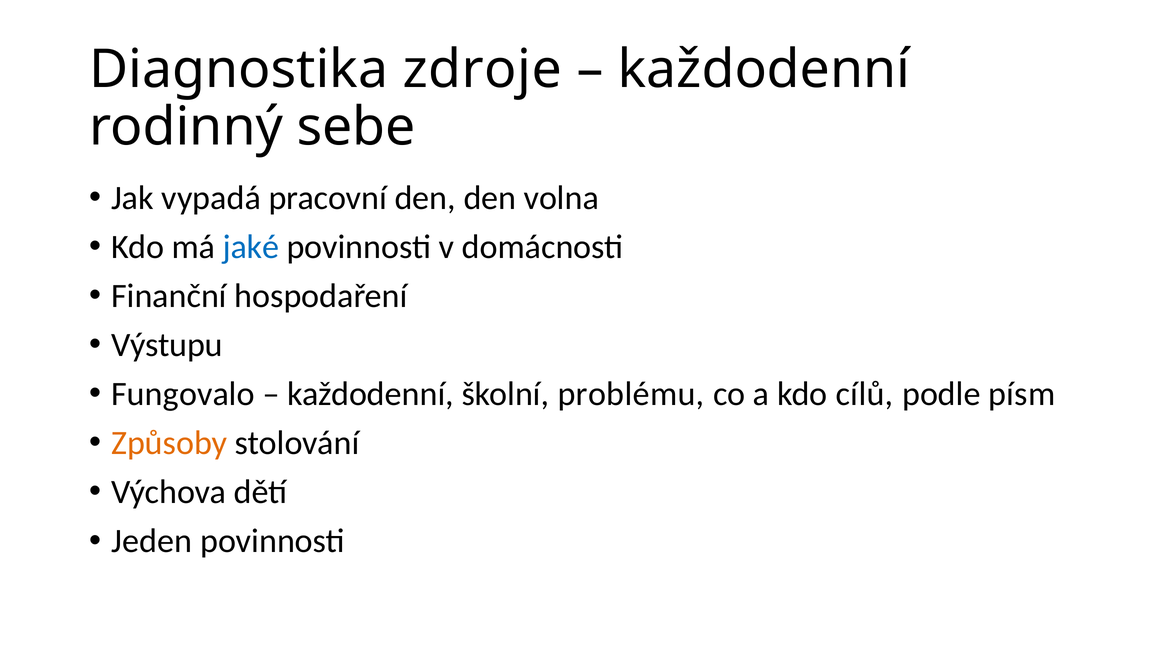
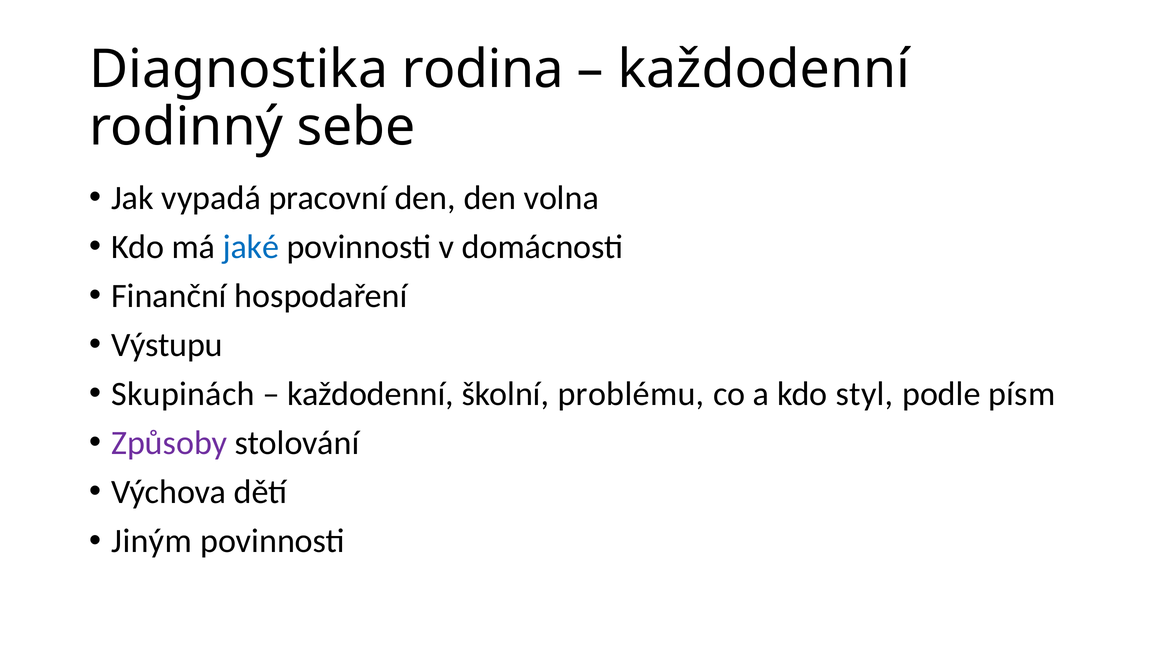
zdroje: zdroje -> rodina
Fungovalo: Fungovalo -> Skupinách
cílů: cílů -> styl
Způsoby colour: orange -> purple
Jeden: Jeden -> Jiným
